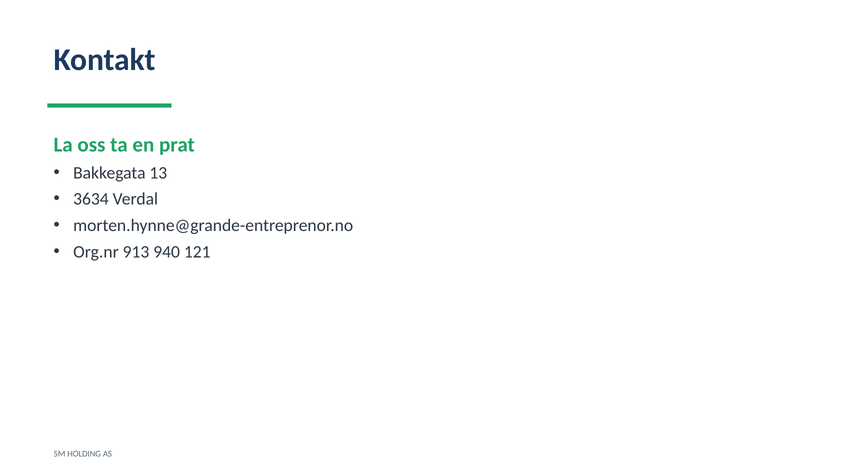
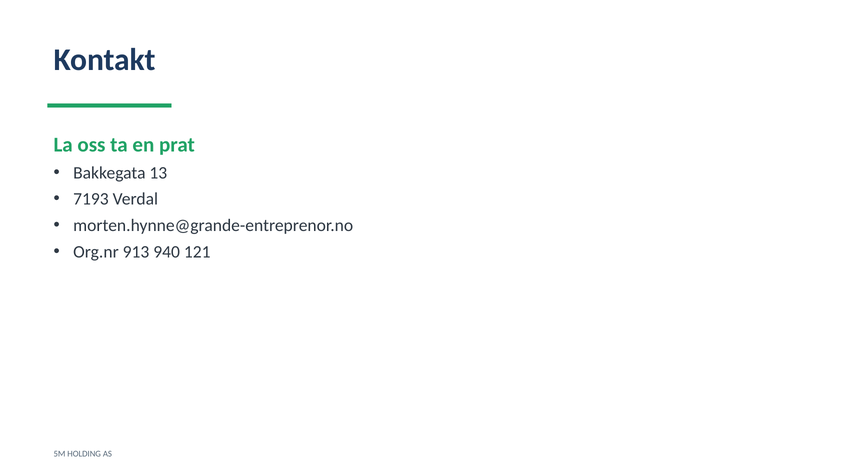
3634: 3634 -> 7193
